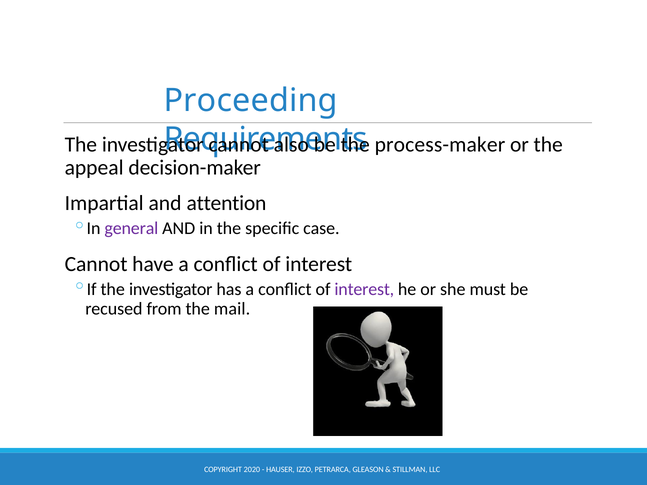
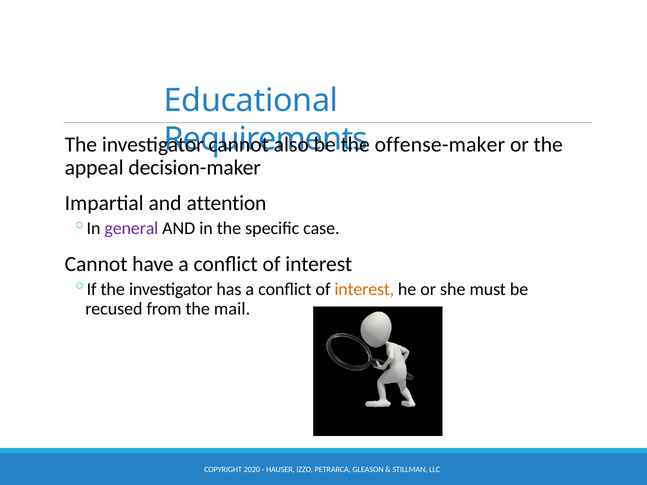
Proceeding: Proceeding -> Educational
process-maker: process-maker -> offense-maker
interest at (364, 290) colour: purple -> orange
